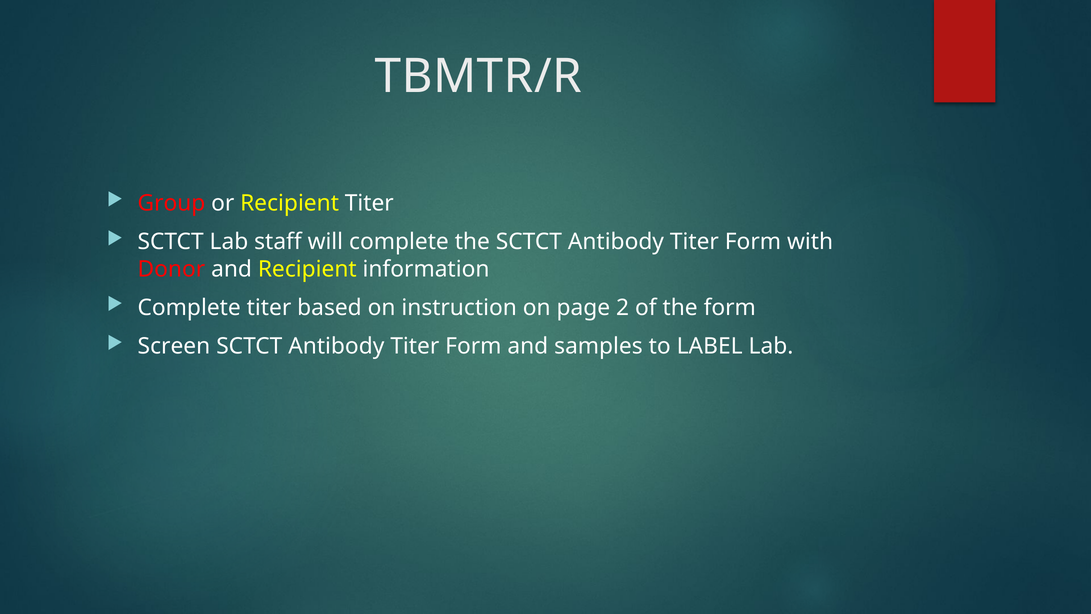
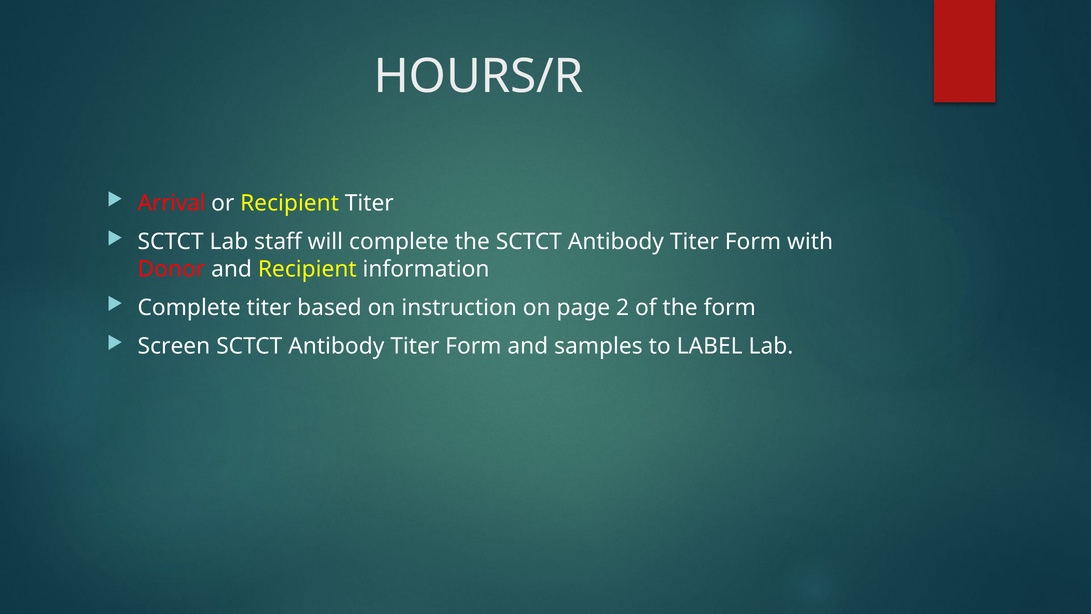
TBMTR/R: TBMTR/R -> HOURS/R
Group: Group -> Arrival
